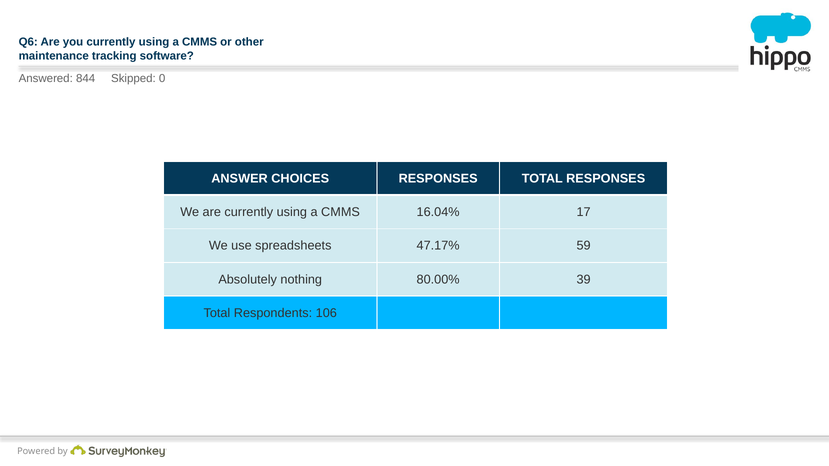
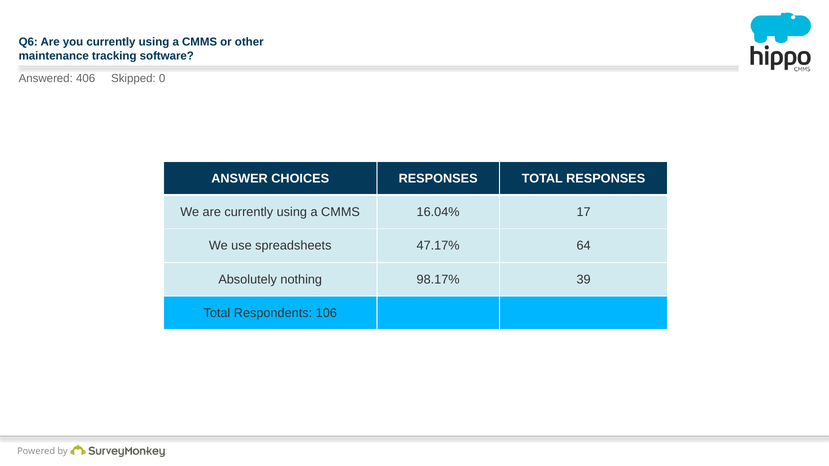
844: 844 -> 406
59: 59 -> 64
80.00%: 80.00% -> 98.17%
